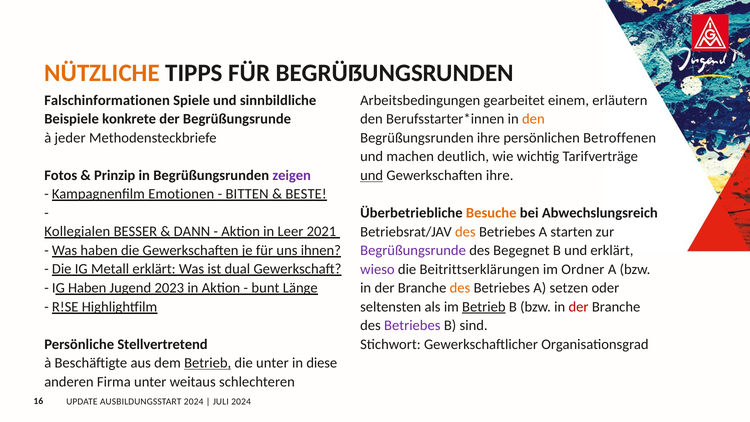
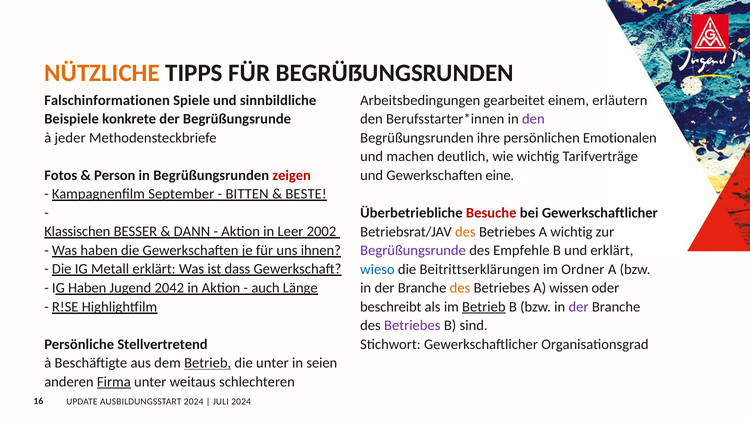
den at (533, 119) colour: orange -> purple
Betroffenen: Betroffenen -> Emotionalen
Prinzip: Prinzip -> Person
zeigen colour: purple -> red
und at (372, 175) underline: present -> none
Gewerkschaften ihre: ihre -> eine
Emotionen: Emotionen -> September
Besuche colour: orange -> red
bei Abwechslungsreich: Abwechslungsreich -> Gewerkschaftlicher
Kollegialen: Kollegialen -> Klassischen
2021: 2021 -> 2002
A starten: starten -> wichtig
Begegnet: Begegnet -> Empfehle
dual: dual -> dass
wieso colour: purple -> blue
2023: 2023 -> 2042
bunt: bunt -> auch
setzen: setzen -> wissen
seltensten: seltensten -> beschreibt
der at (579, 307) colour: red -> purple
diese: diese -> seien
Firma underline: none -> present
